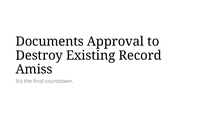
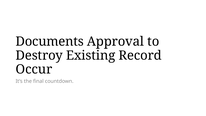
Amiss: Amiss -> Occur
